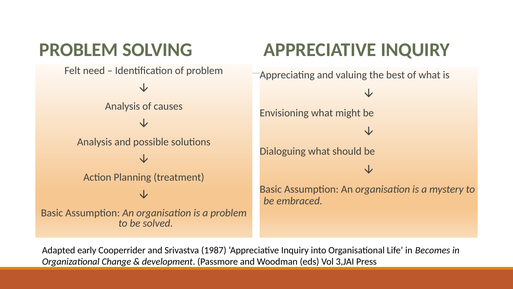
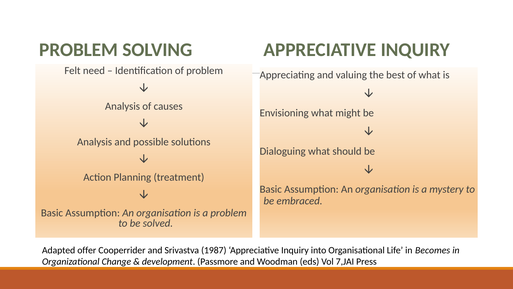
early: early -> offer
3,JAI: 3,JAI -> 7,JAI
